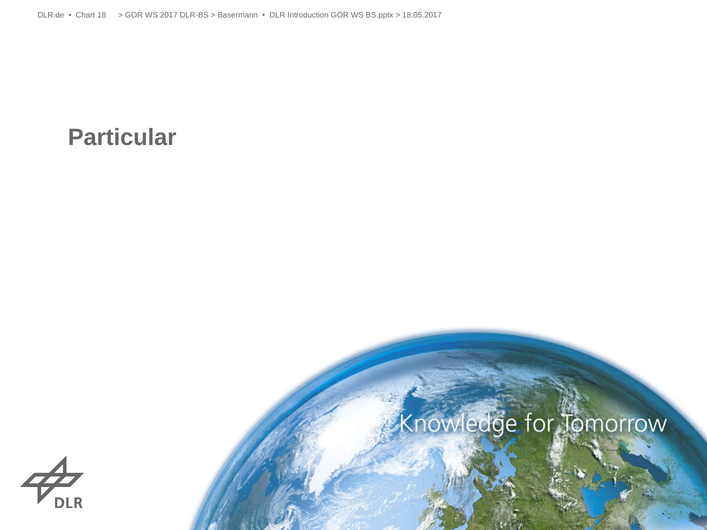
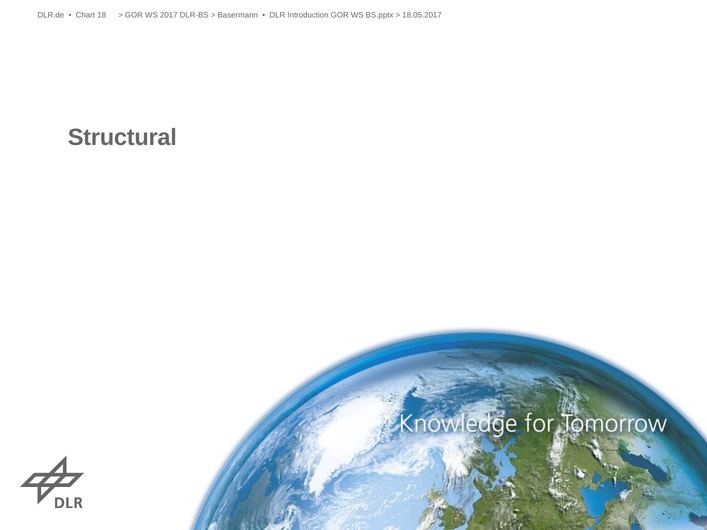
Particular: Particular -> Structural
